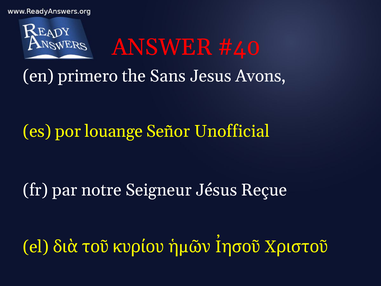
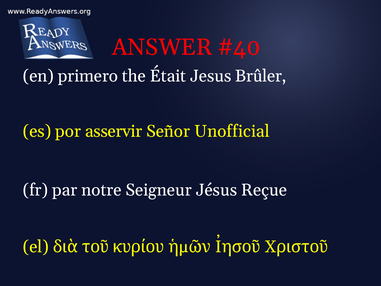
Sans: Sans -> Était
Avons: Avons -> Brûler
louange: louange -> asservir
